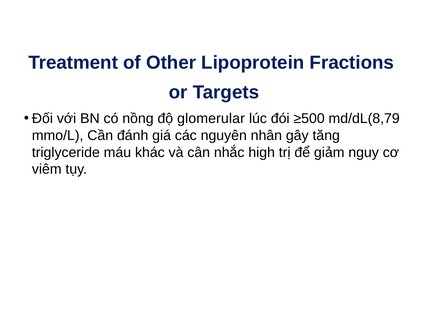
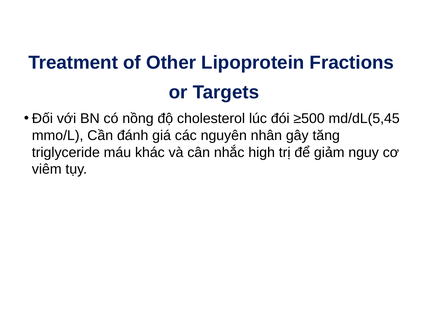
glomerular: glomerular -> cholesterol
md/dL(8,79: md/dL(8,79 -> md/dL(5,45
